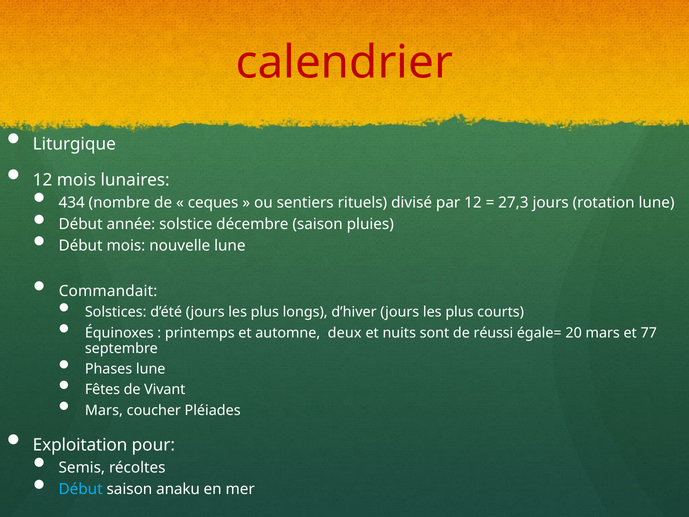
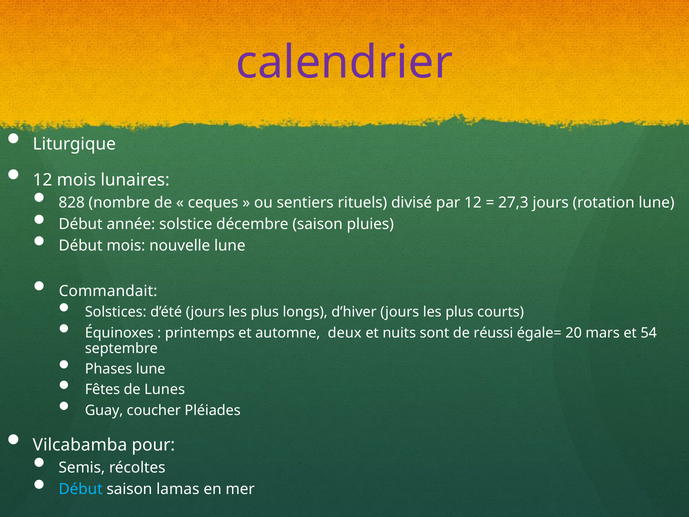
calendrier colour: red -> purple
434: 434 -> 828
77: 77 -> 54
Vivant: Vivant -> Lunes
Mars at (104, 410): Mars -> Guay
Exploitation: Exploitation -> Vilcabamba
anaku: anaku -> lamas
